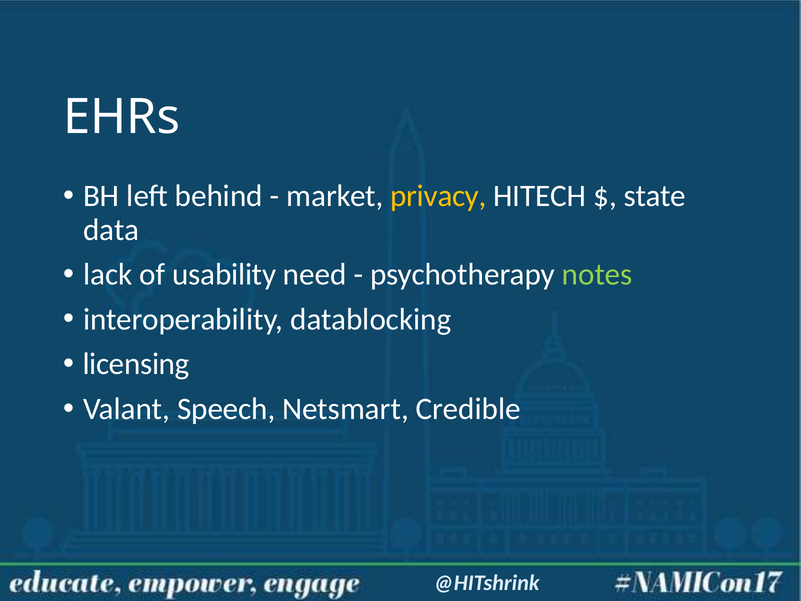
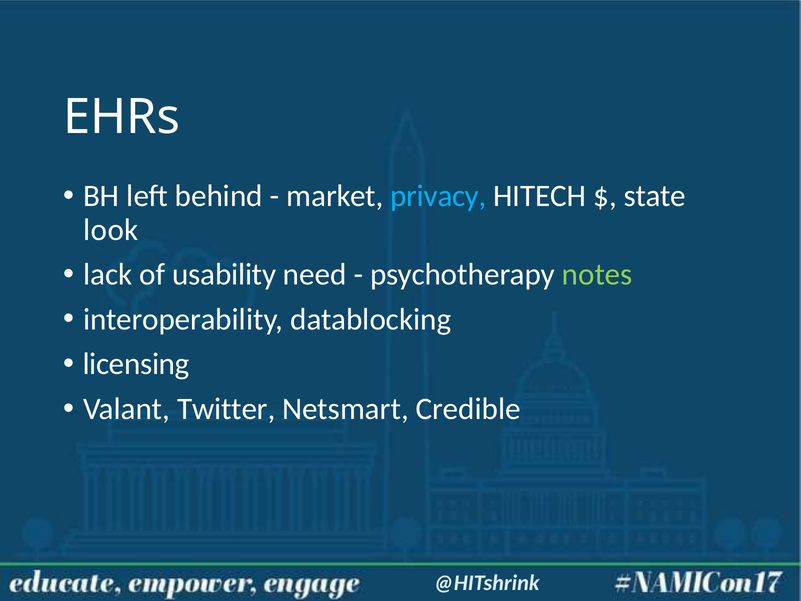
privacy colour: yellow -> light blue
data: data -> look
Speech: Speech -> Twitter
